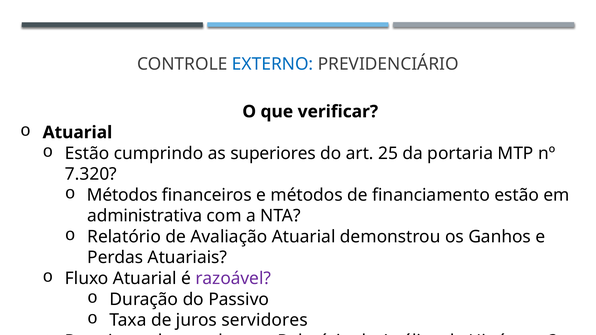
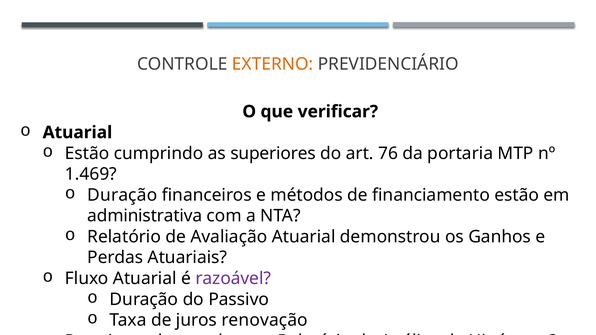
EXTERNO colour: blue -> orange
25: 25 -> 76
7.320: 7.320 -> 1.469
Métodos at (122, 195): Métodos -> Duração
servidores: servidores -> renovação
